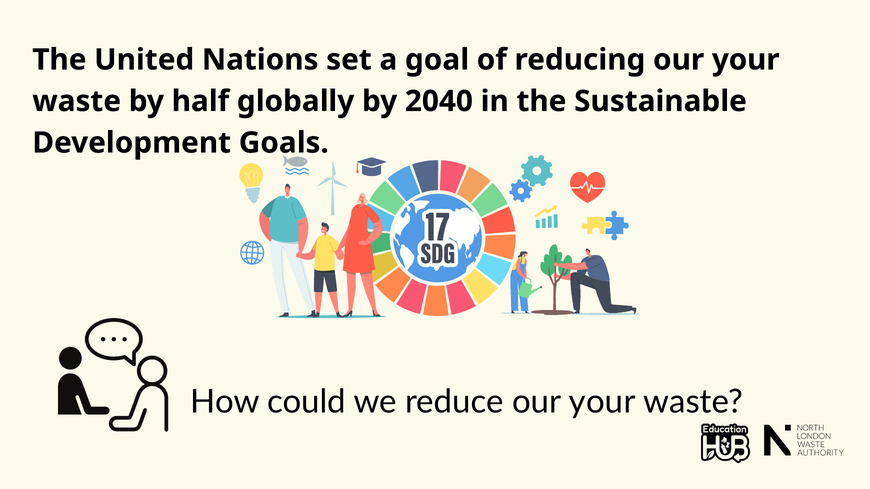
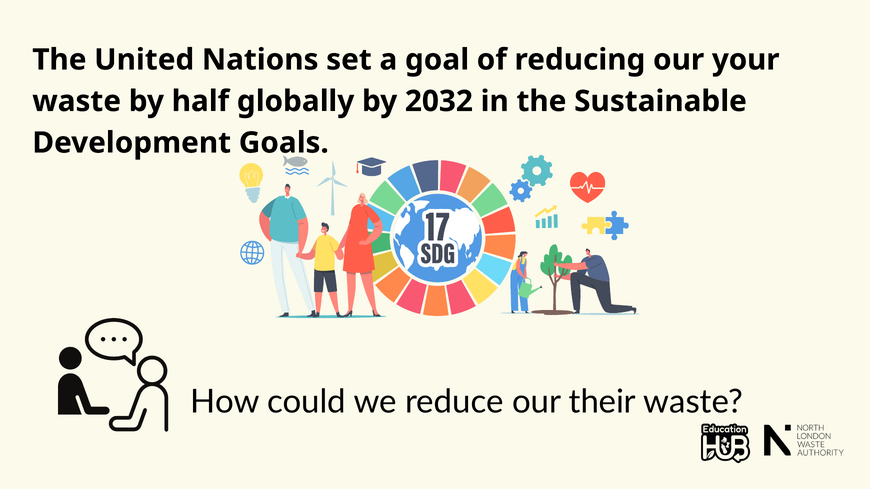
2040: 2040 -> 2032
reduce our your: your -> their
